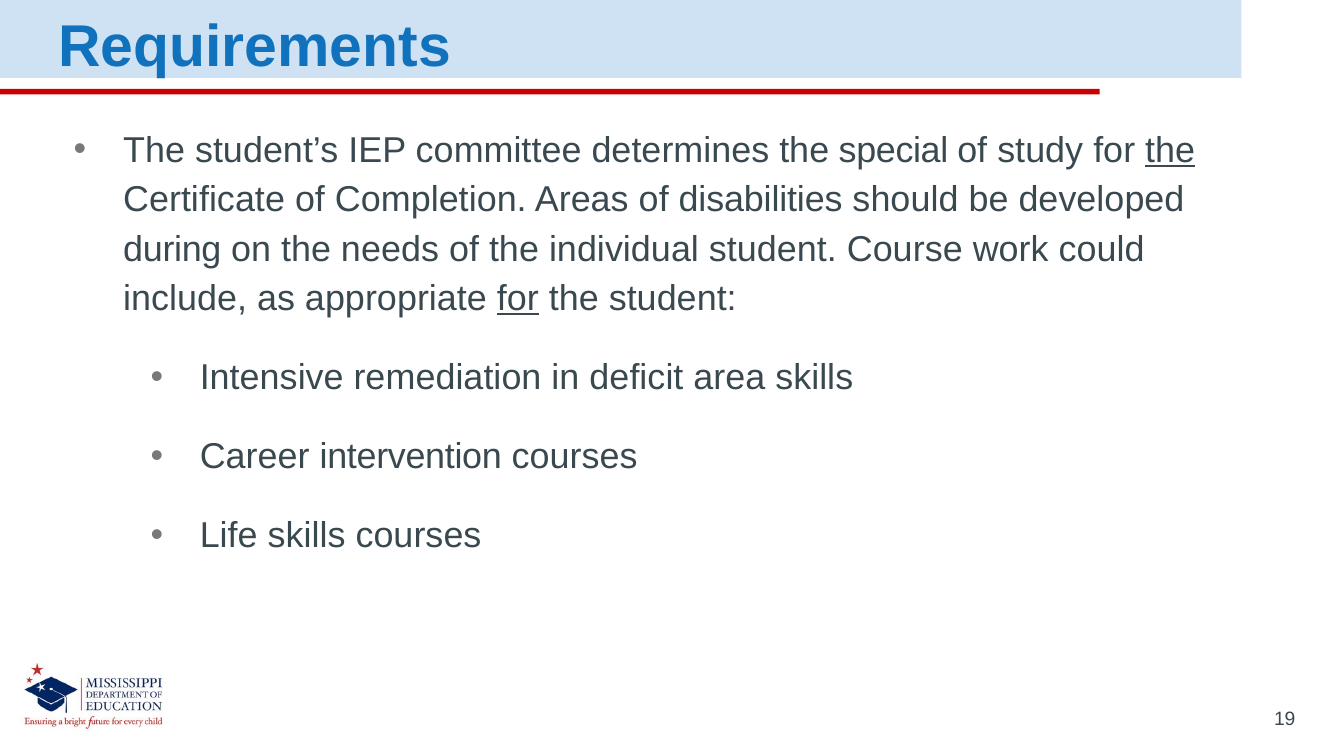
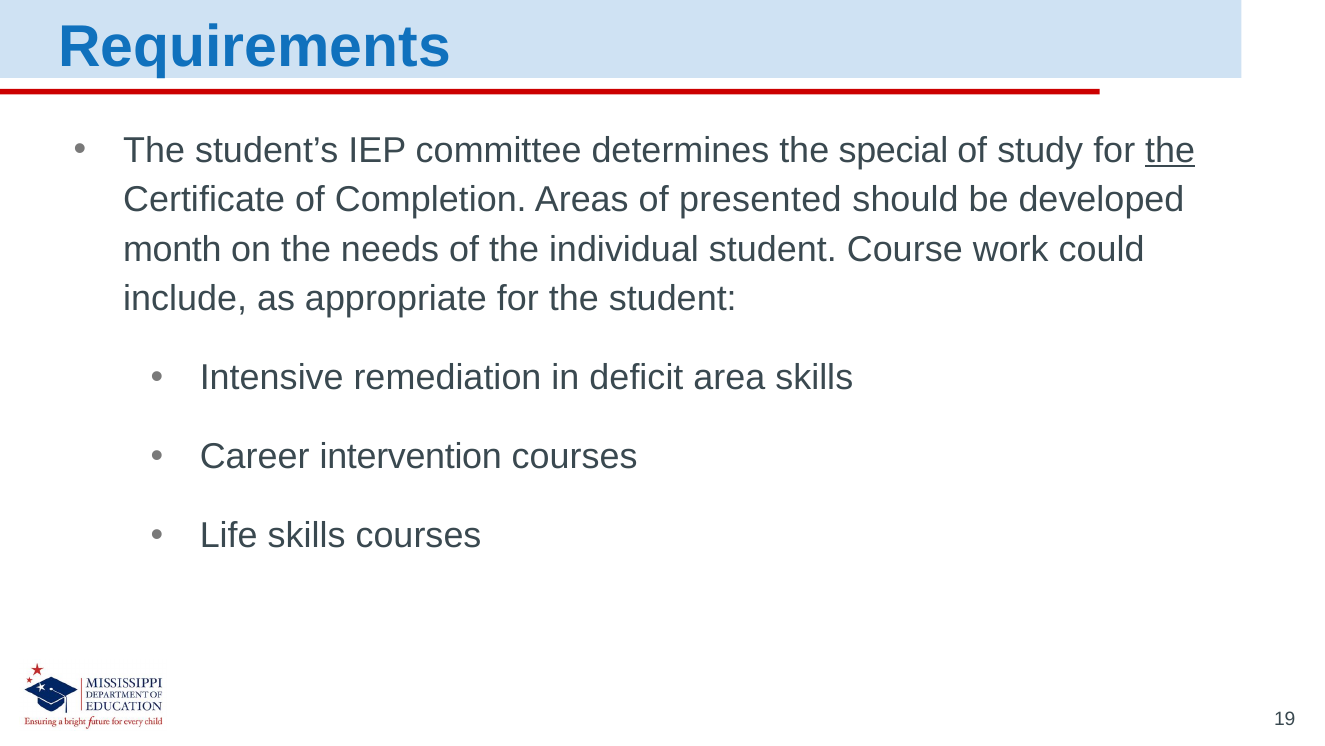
disabilities: disabilities -> presented
during: during -> month
for at (518, 299) underline: present -> none
